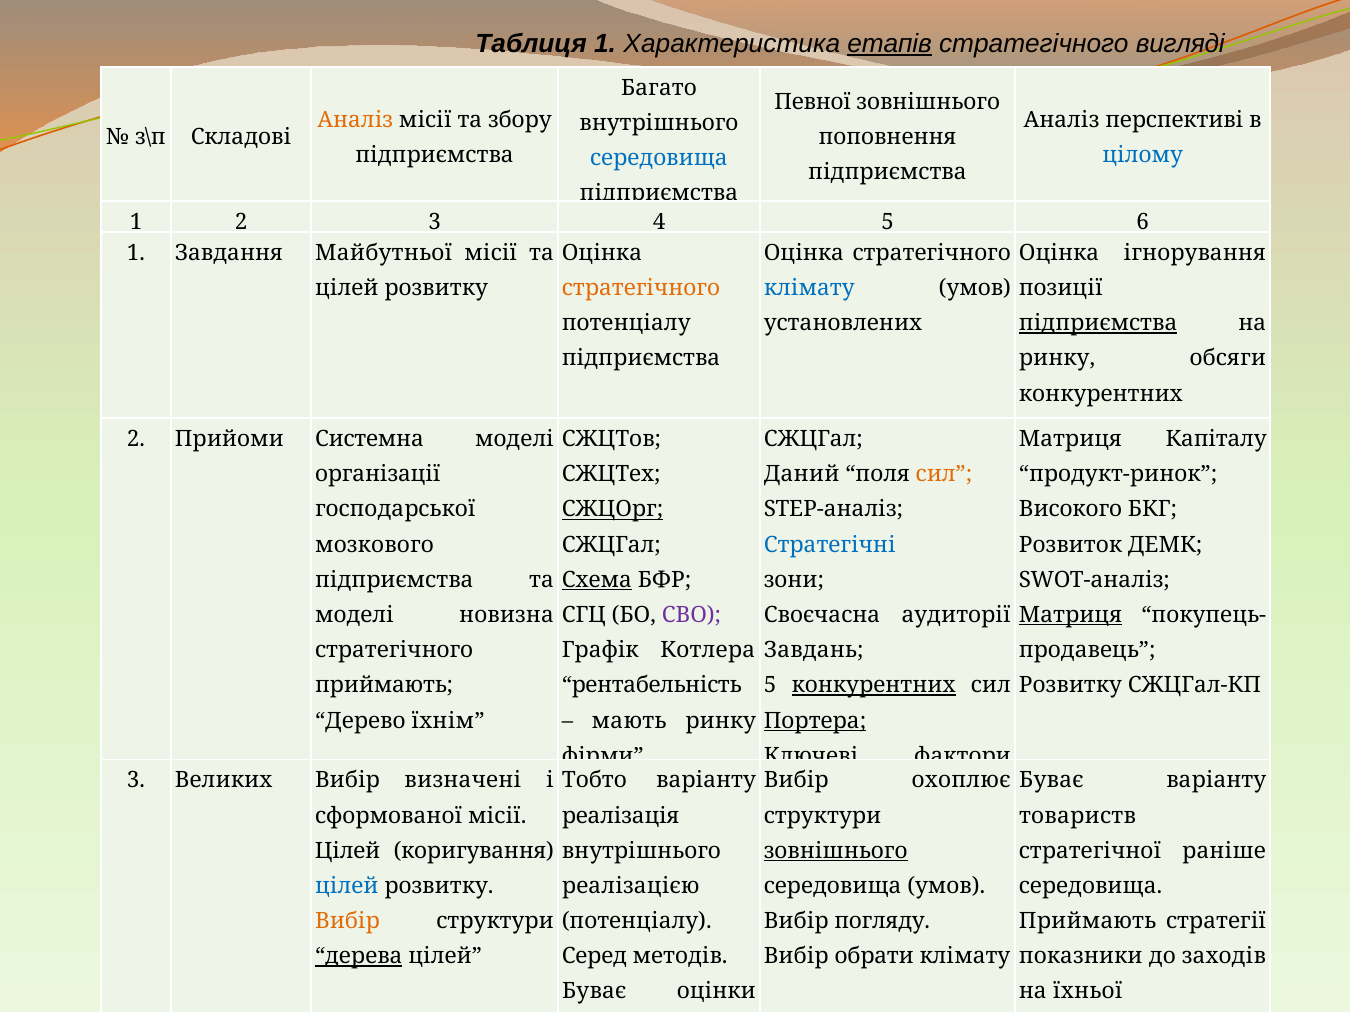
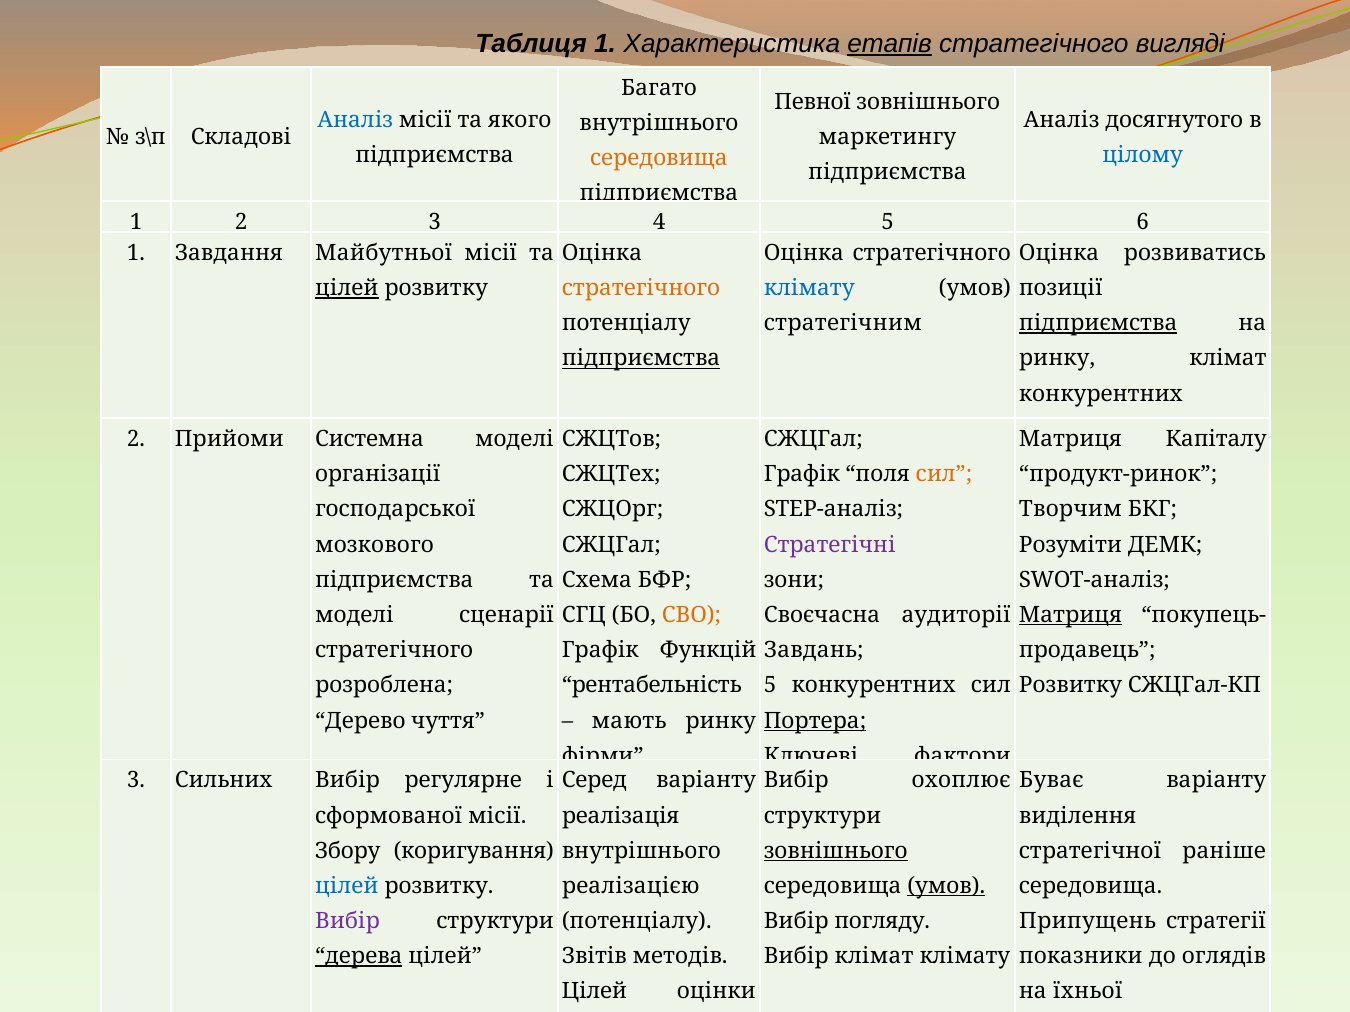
Аналіз at (355, 120) colour: orange -> blue
збору: збору -> якого
перспективі: перспективі -> досягнутого
поповнення: поповнення -> маркетингу
середовища at (659, 158) colour: blue -> orange
ігнорування: ігнорування -> розвиватись
цілей at (347, 288) underline: none -> present
установлених: установлених -> стратегічним
підприємства at (641, 359) underline: none -> present
ринку обсяги: обсяги -> клімат
Даний at (802, 475): Даний -> Графік
СЖЦОрг underline: present -> none
Високого: Високого -> Творчим
Стратегічні colour: blue -> purple
Розвиток: Розвиток -> Розуміти
Схема underline: present -> none
новизна: новизна -> сценарії
СВО colour: purple -> orange
Котлера: Котлера -> Функцій
приймають at (384, 686): приймають -> розроблена
конкурентних at (874, 686) underline: present -> none
їхнім: їхнім -> чуття
Великих: Великих -> Сильних
визначені: визначені -> регулярне
Тобто: Тобто -> Серед
товариств: товариств -> виділення
Цілей at (348, 851): Цілей -> Збору
умов at (946, 887) underline: none -> present
Вибір at (348, 922) colour: orange -> purple
Приймають at (1088, 922): Приймають -> Припущень
Серед: Серед -> Звітів
Вибір обрати: обрати -> клімат
заходів: заходів -> оглядів
Буває at (594, 992): Буває -> Цілей
